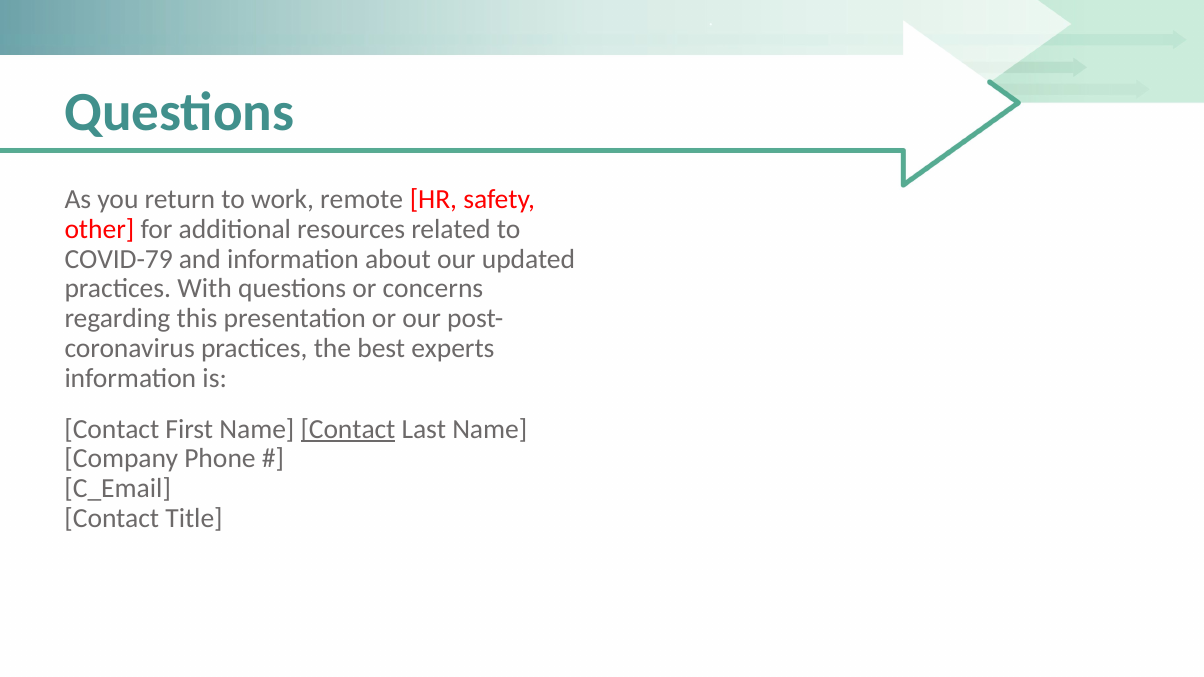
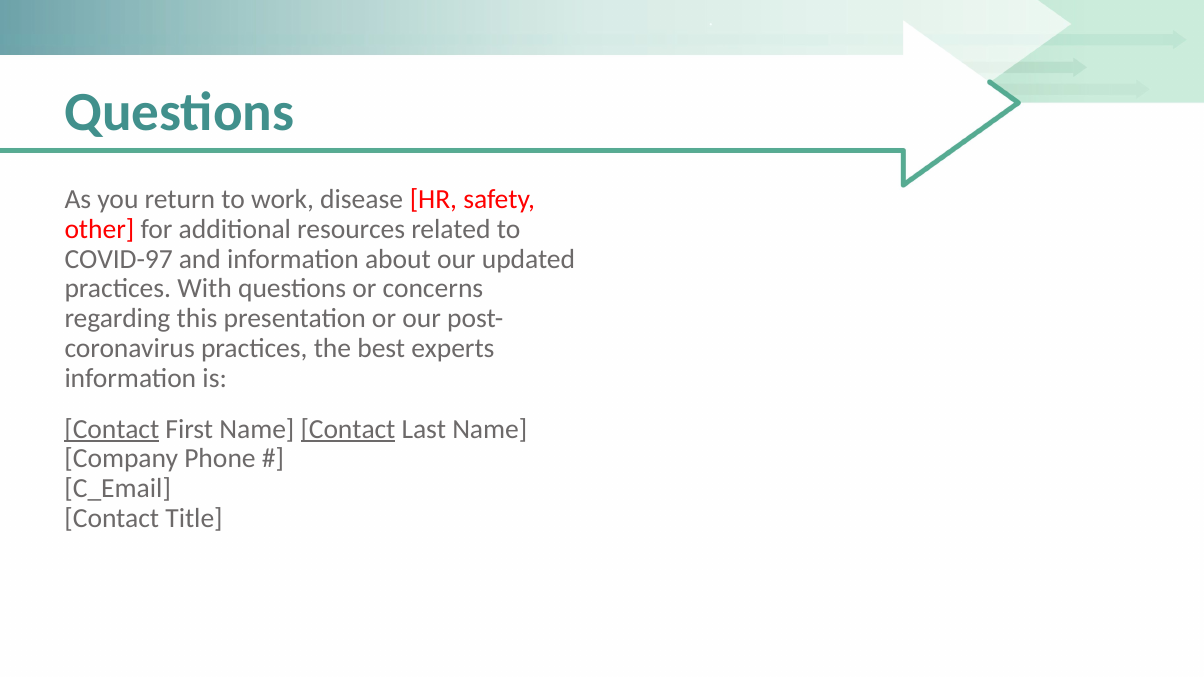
remote: remote -> disease
COVID-79: COVID-79 -> COVID-97
Contact at (112, 429) underline: none -> present
